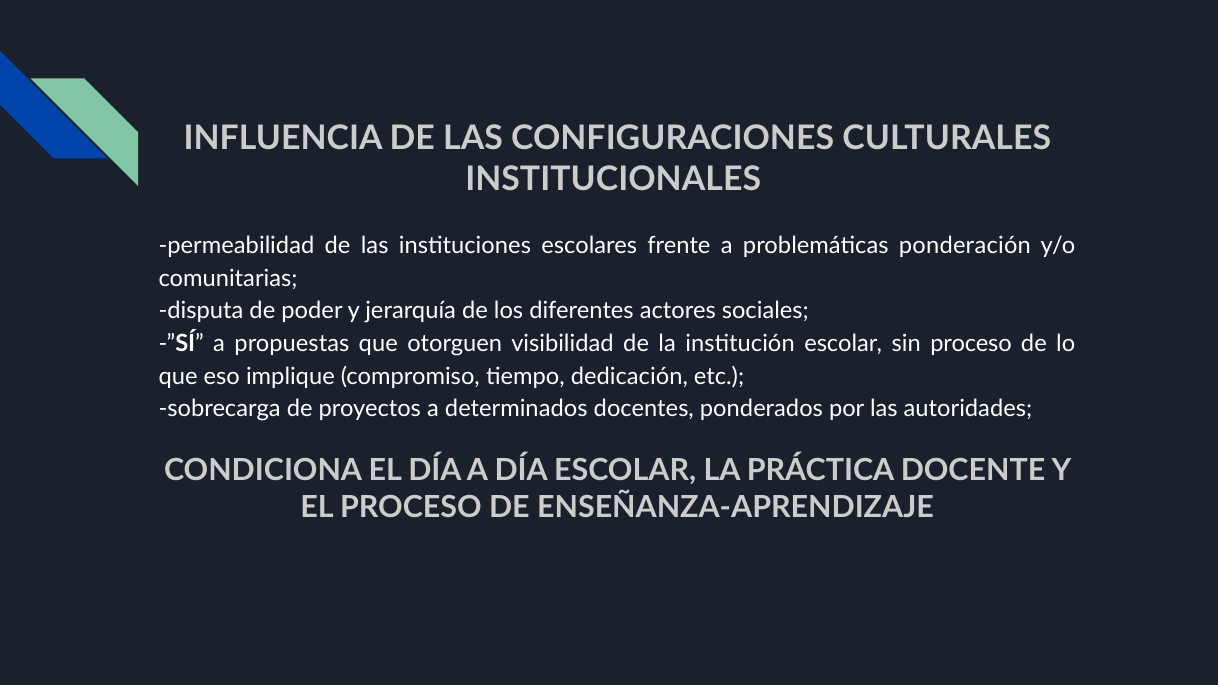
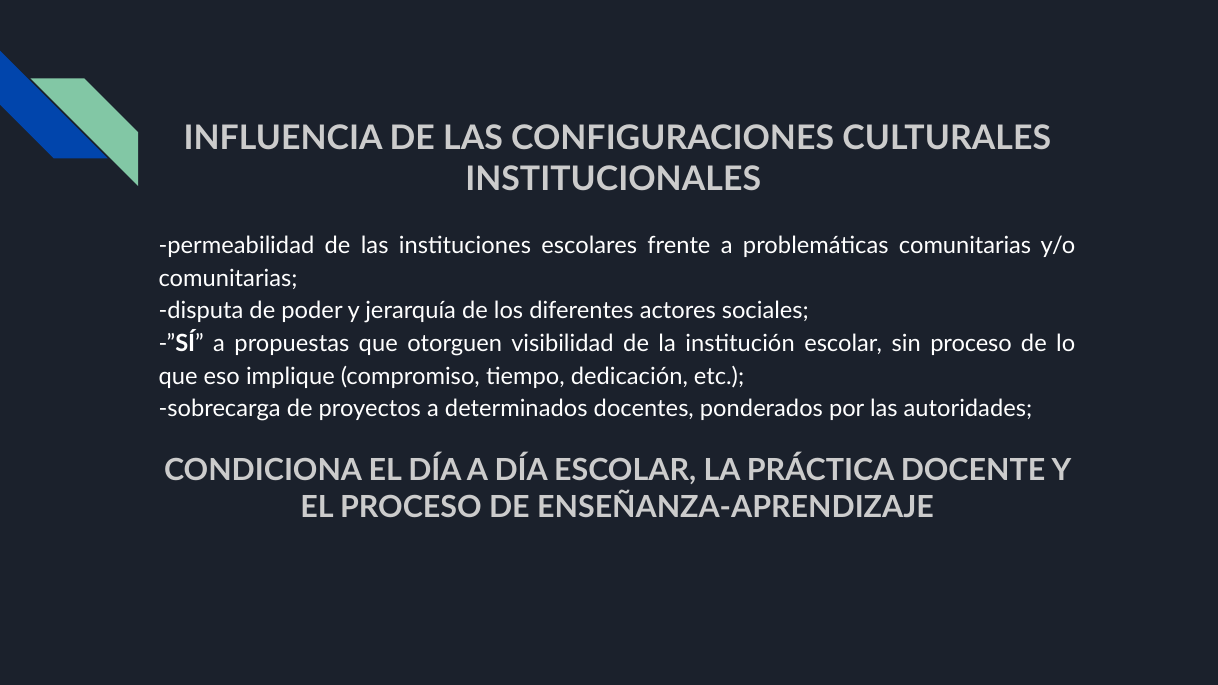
problemáticas ponderación: ponderación -> comunitarias
